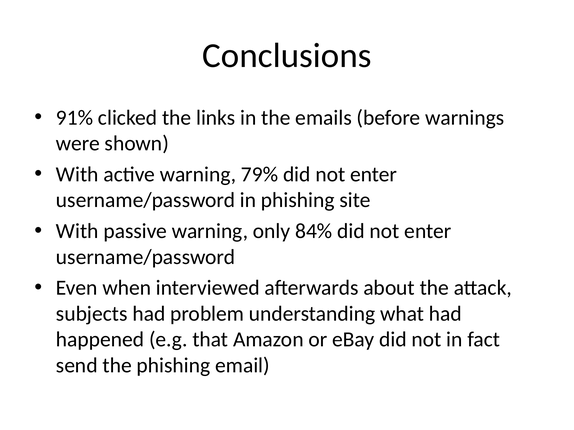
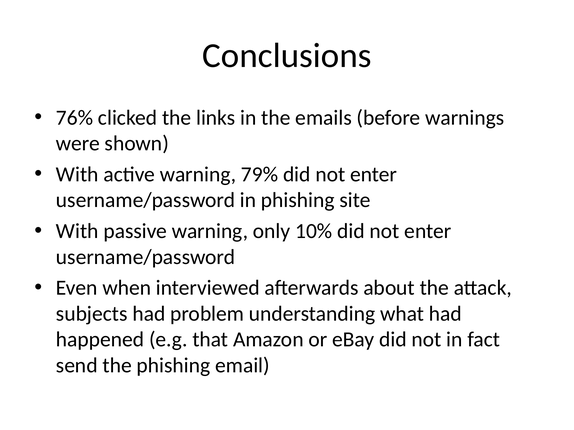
91%: 91% -> 76%
84%: 84% -> 10%
